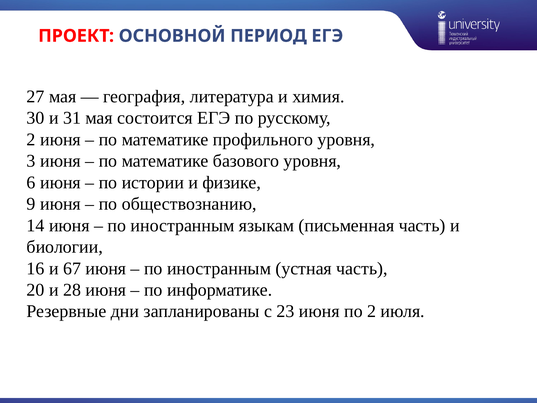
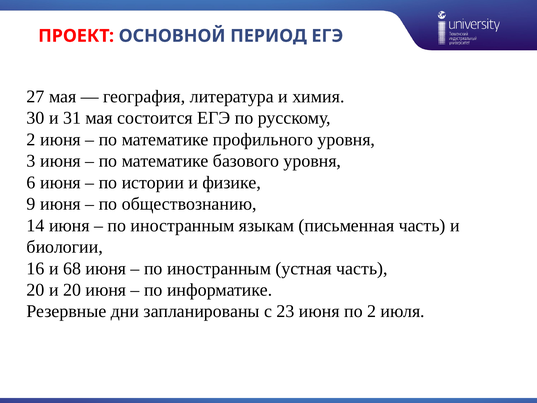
67: 67 -> 68
и 28: 28 -> 20
